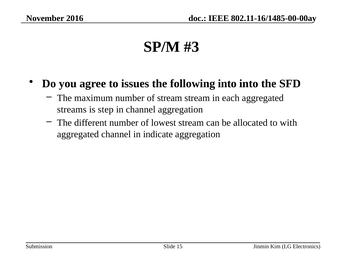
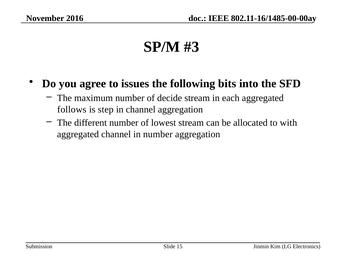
following into: into -> bits
of stream: stream -> decide
streams: streams -> follows
in indicate: indicate -> number
